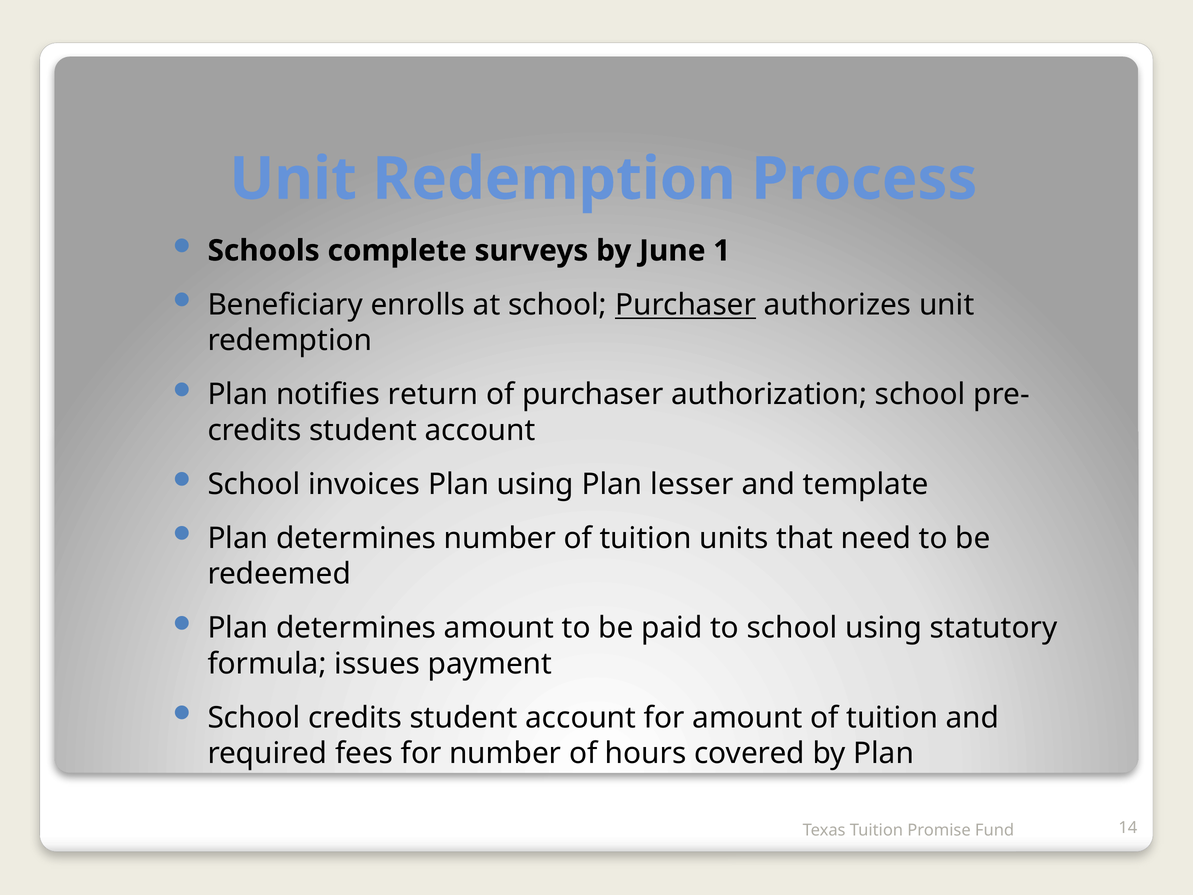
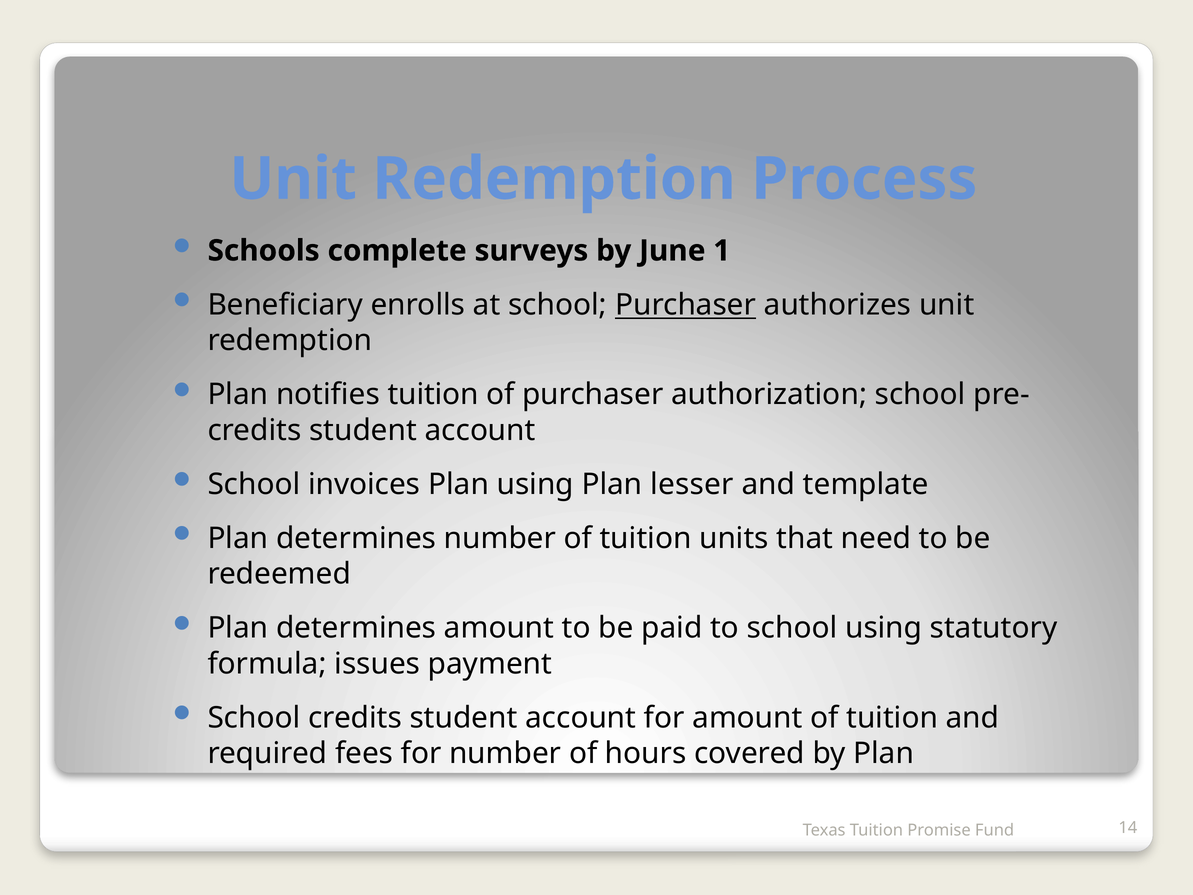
notifies return: return -> tuition
